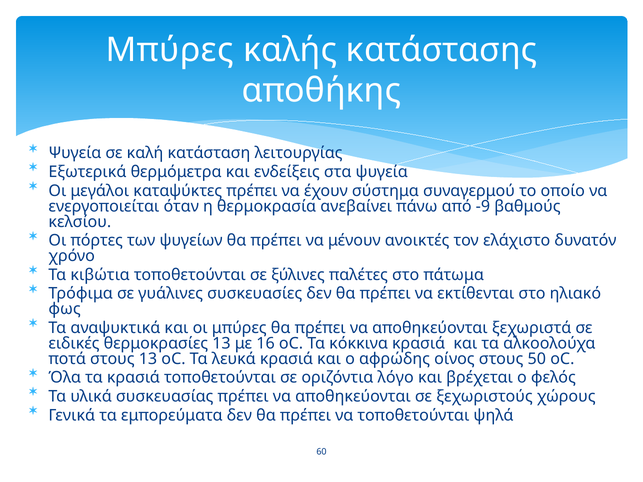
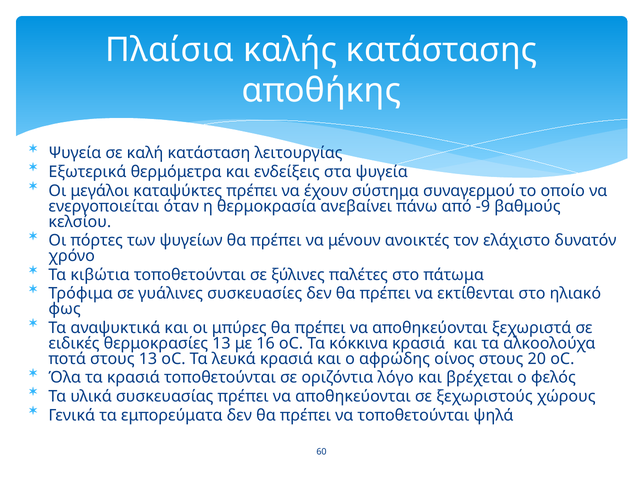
Μπύρες at (170, 50): Μπύρες -> Πλαίσια
50: 50 -> 20
